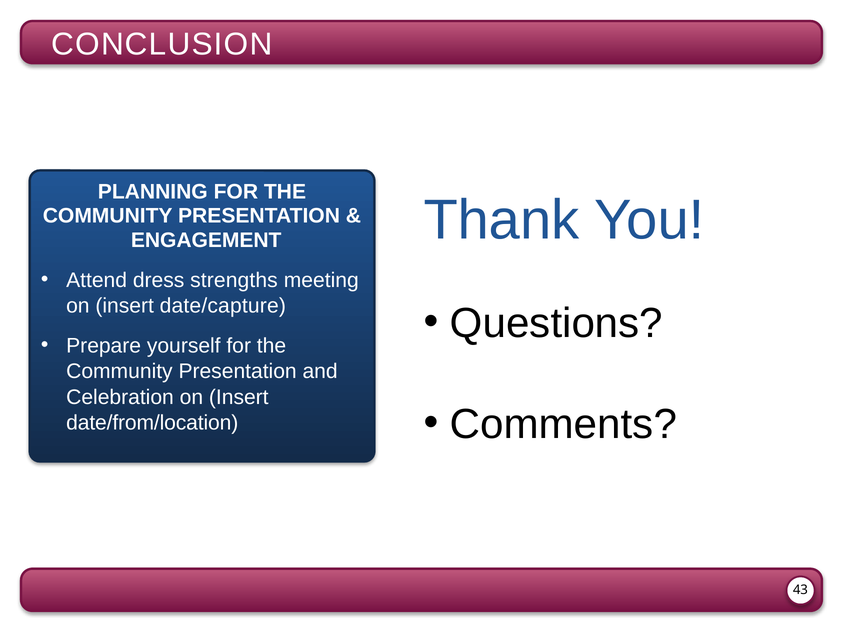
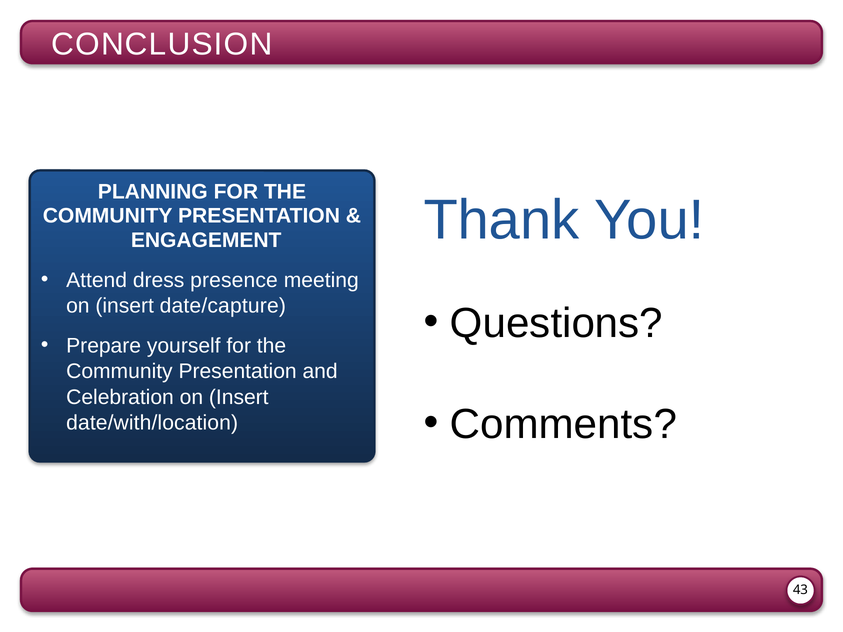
strengths: strengths -> presence
date/from/location: date/from/location -> date/with/location
